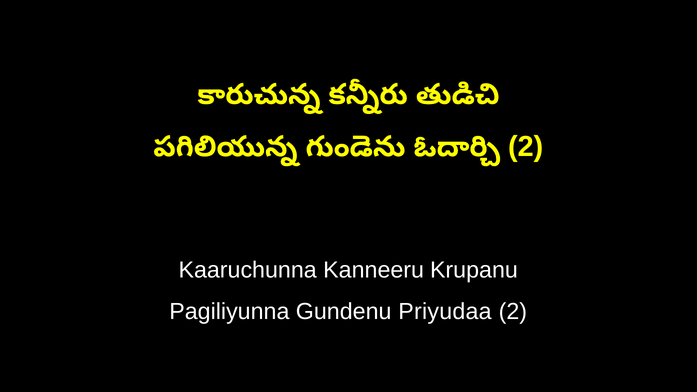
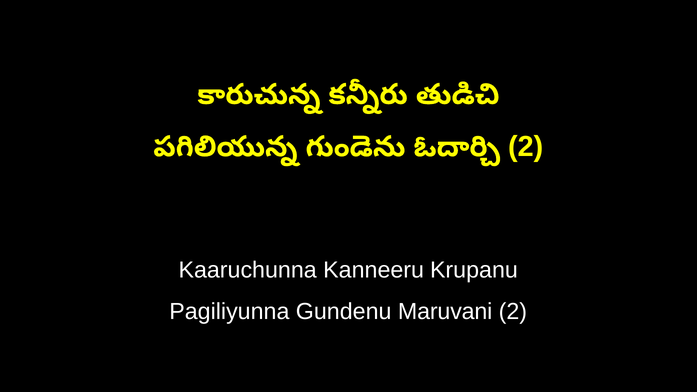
Priyudaa: Priyudaa -> Maruvani
